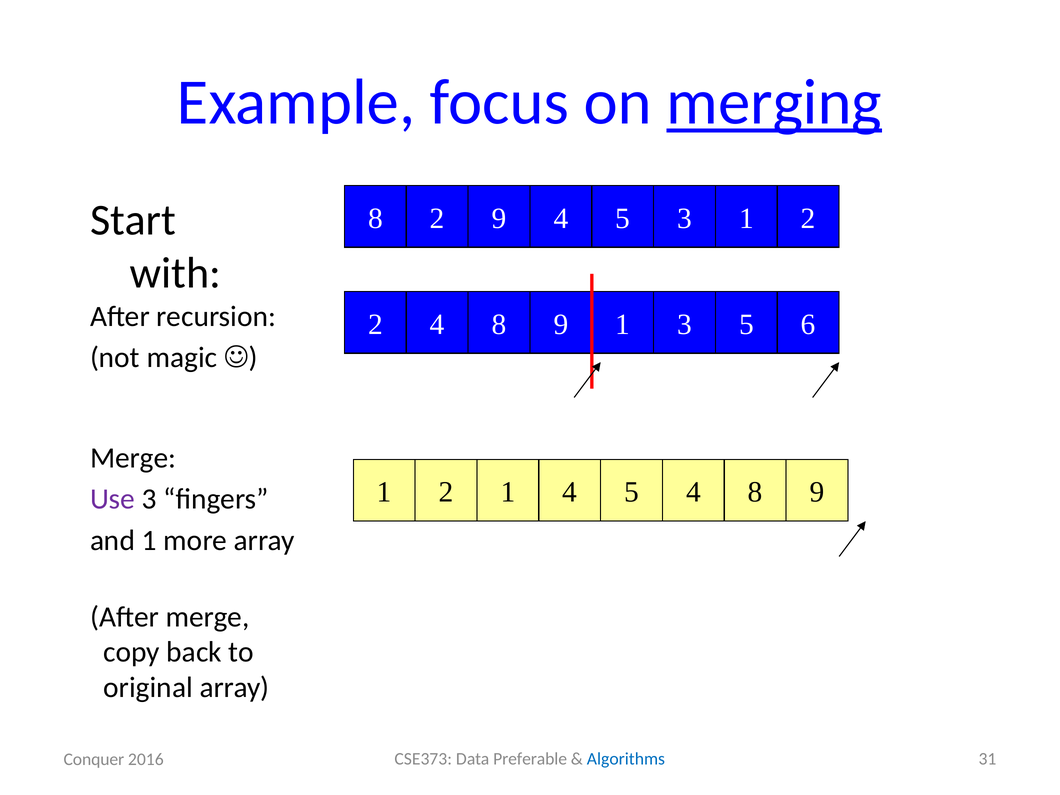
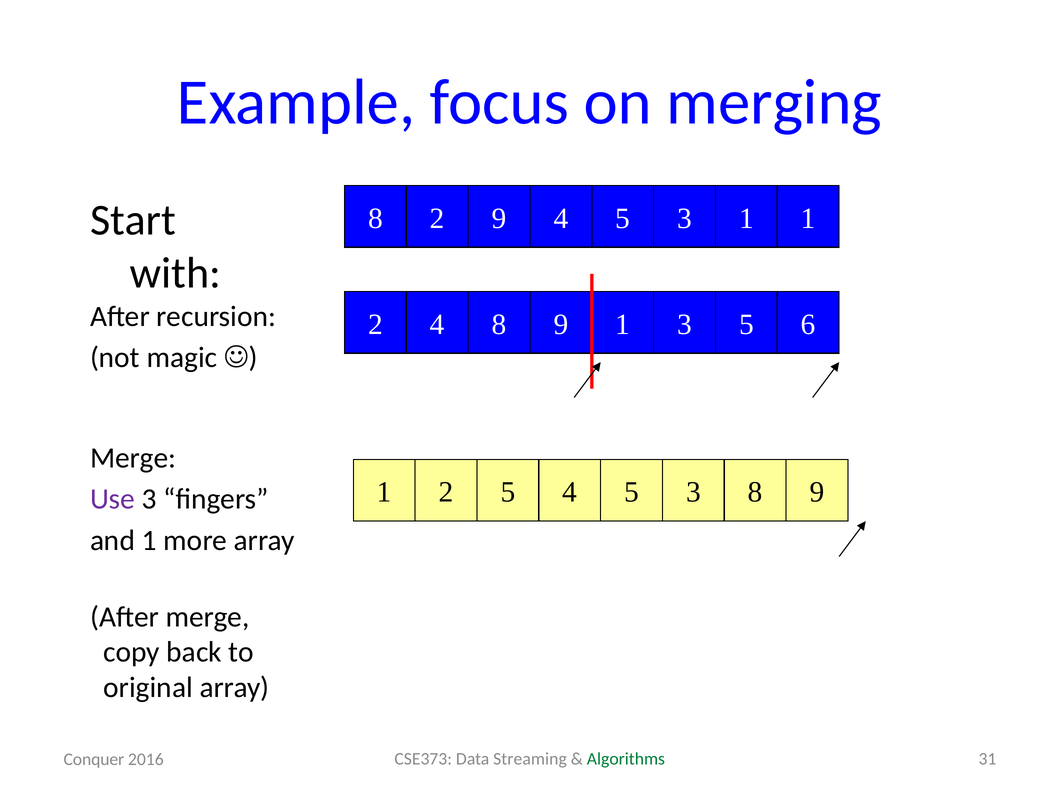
merging underline: present -> none
3 1 2: 2 -> 1
2 1: 1 -> 5
4 at (693, 492): 4 -> 3
Preferable: Preferable -> Streaming
Algorithms colour: blue -> green
